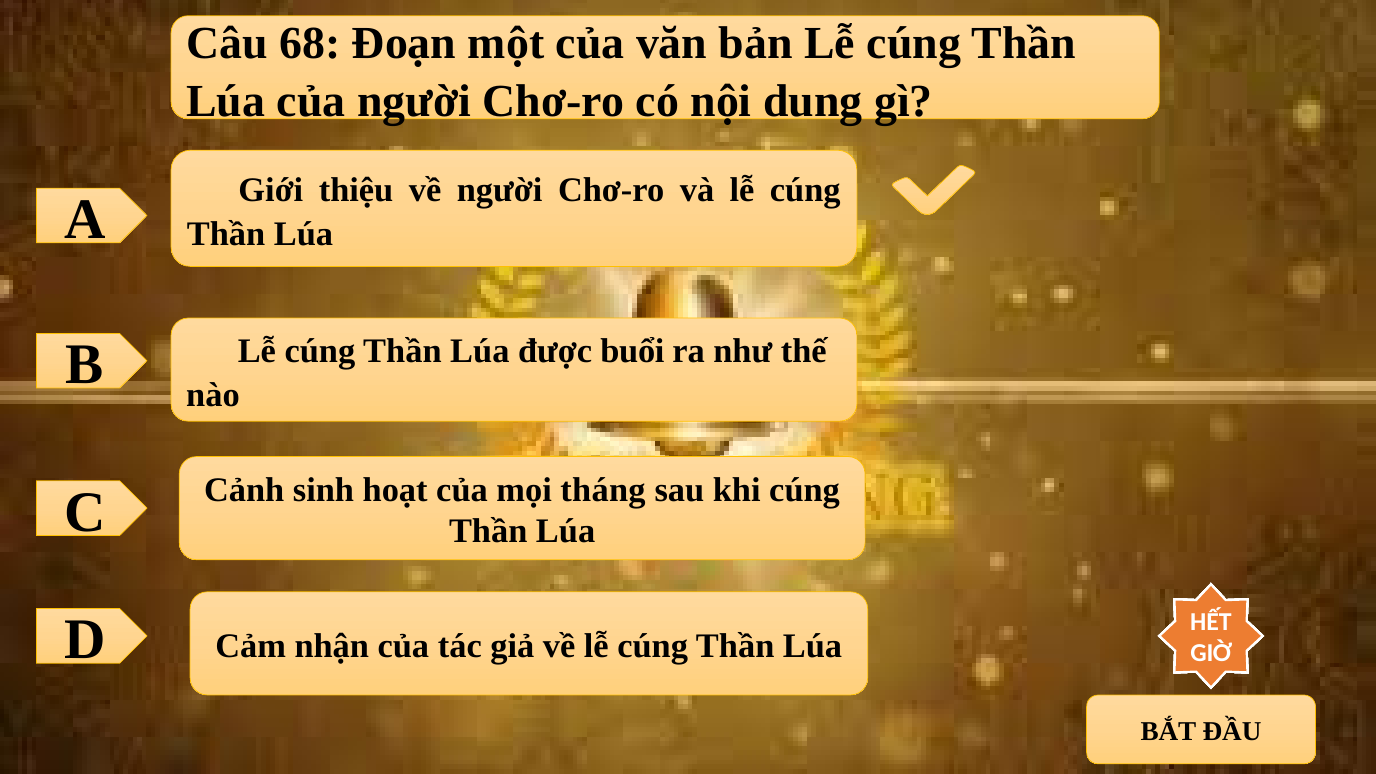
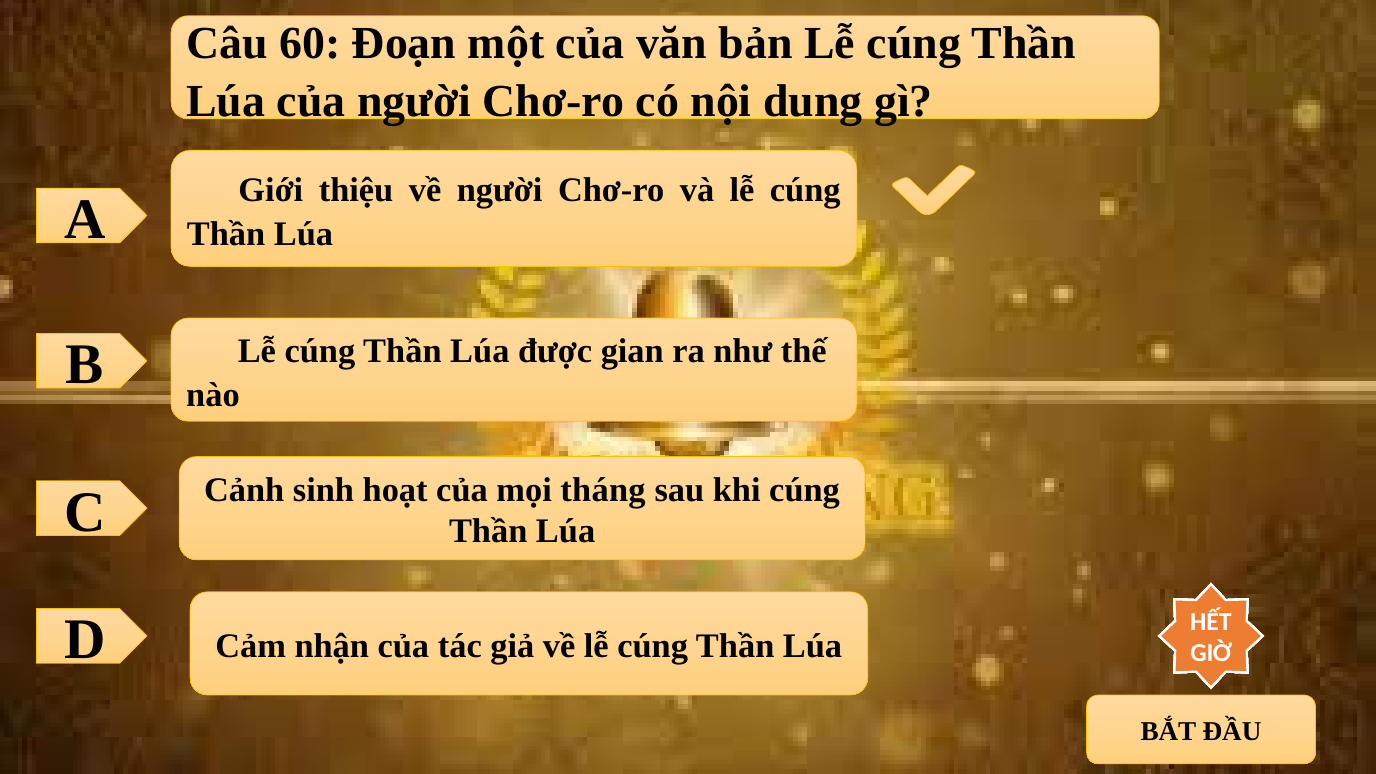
68: 68 -> 60
buổi: buổi -> gian
